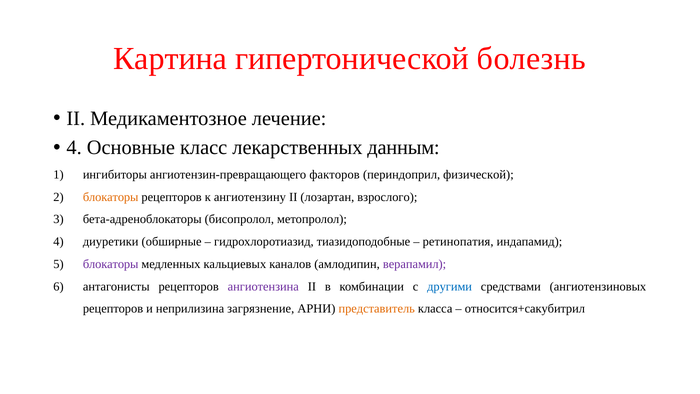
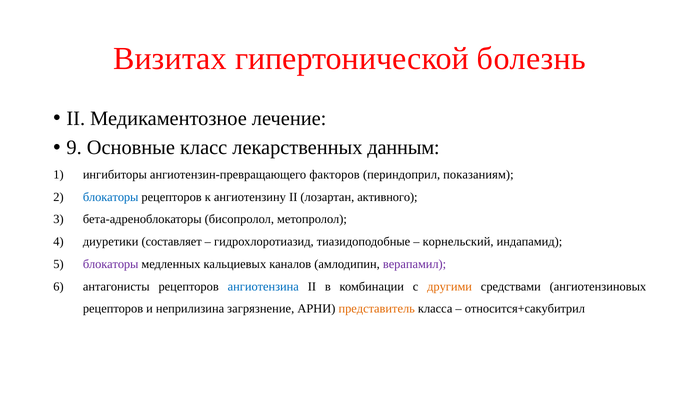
Картина: Картина -> Визитах
4 at (74, 148): 4 -> 9
физической: физической -> показаниям
блокаторы at (111, 197) colour: orange -> blue
взрослого: взрослого -> активного
обширные: обширные -> составляет
ретинопатия: ретинопатия -> корнельский
ангиотензина colour: purple -> blue
другими colour: blue -> orange
